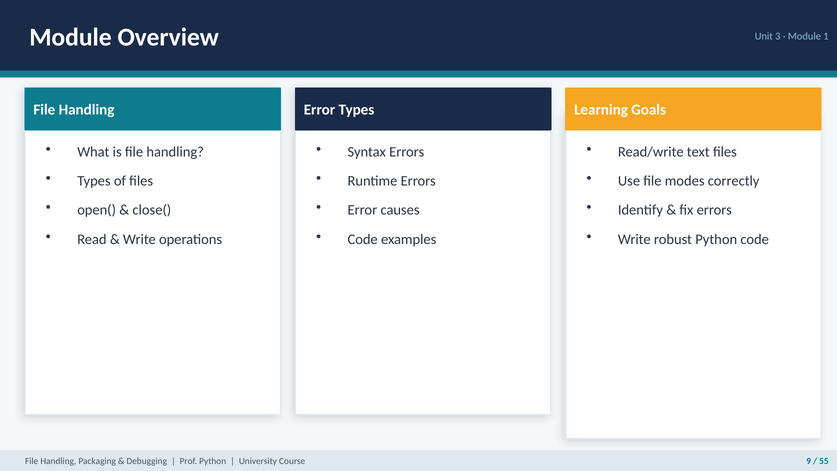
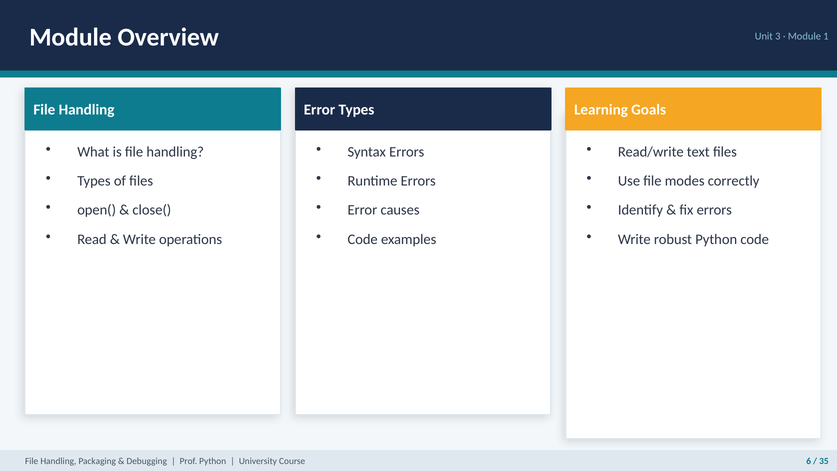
9: 9 -> 6
55: 55 -> 35
